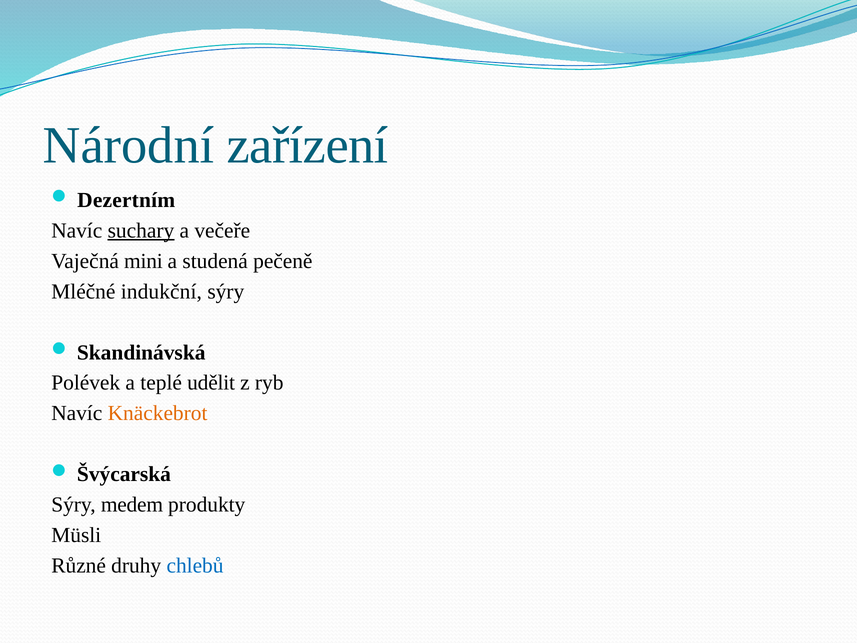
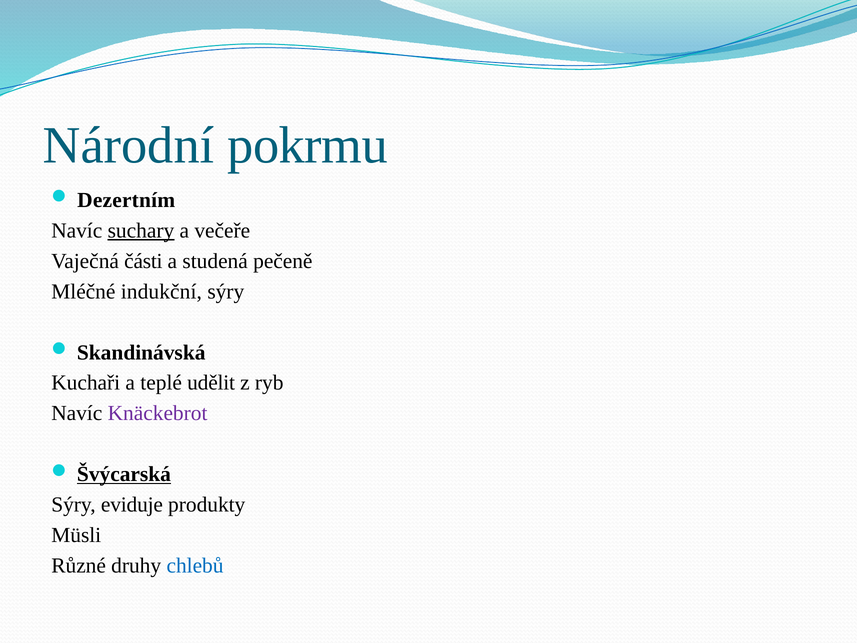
zařízení: zařízení -> pokrmu
mini: mini -> části
Polévek: Polévek -> Kuchaři
Knäckebrot colour: orange -> purple
Švýcarská underline: none -> present
medem: medem -> eviduje
